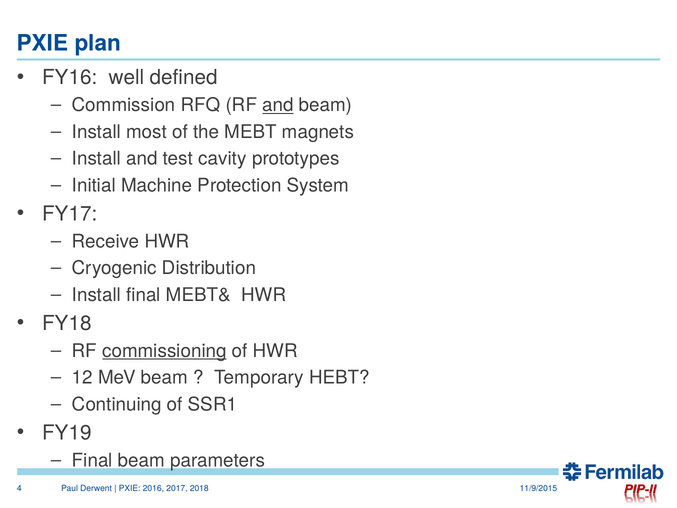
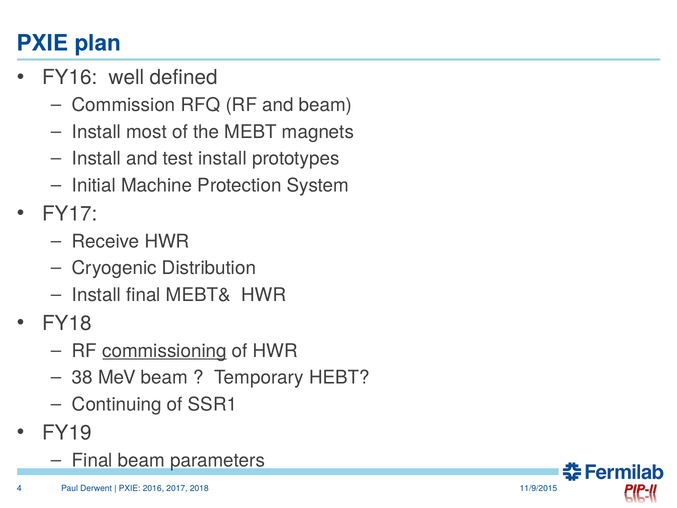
and at (278, 105) underline: present -> none
test cavity: cavity -> install
12: 12 -> 38
